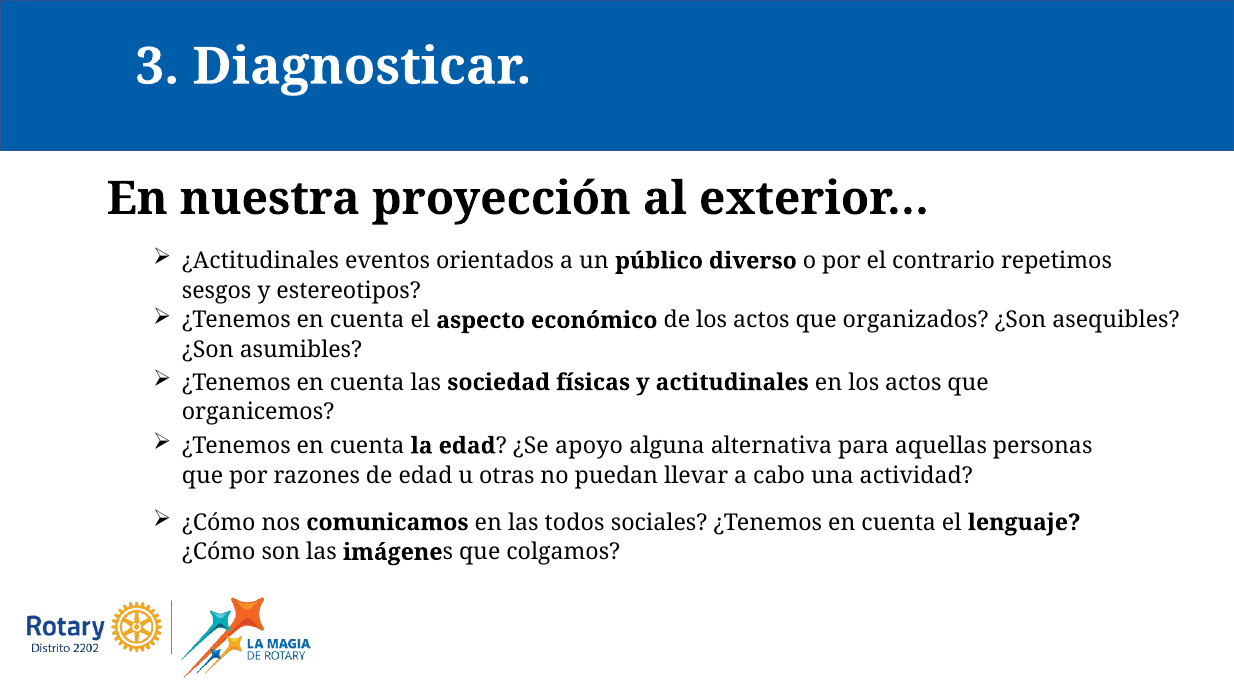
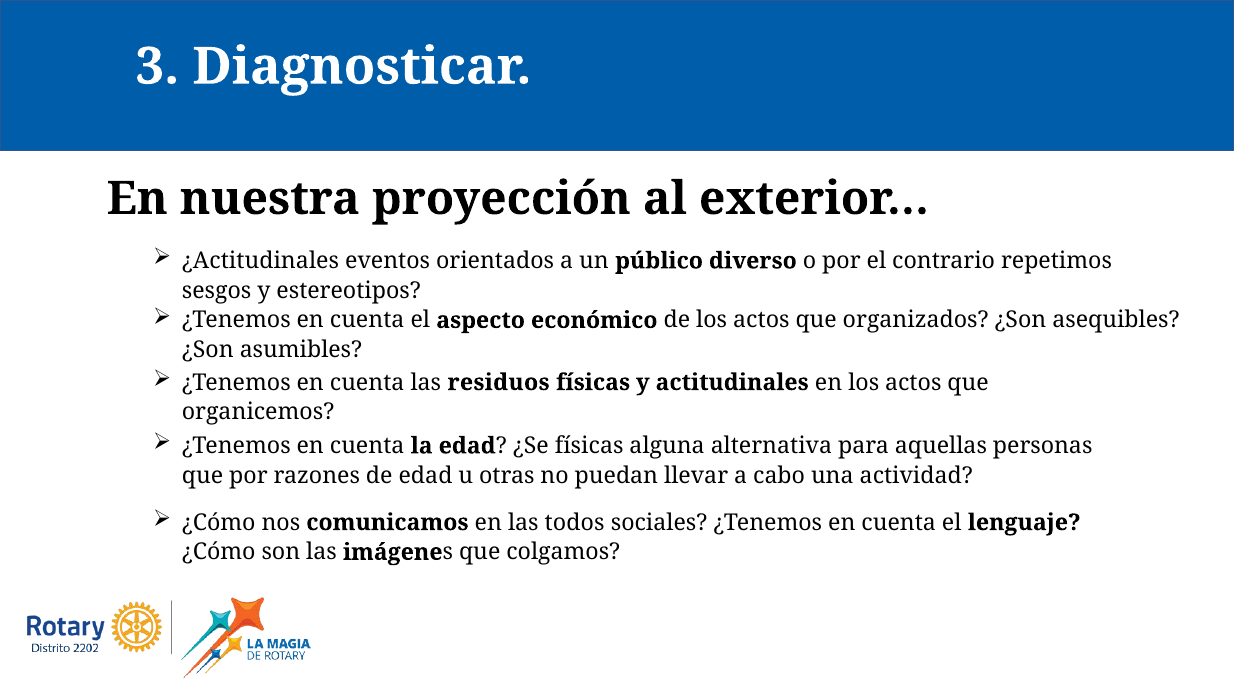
sociedad: sociedad -> residuos
¿Se apoyo: apoyo -> físicas
